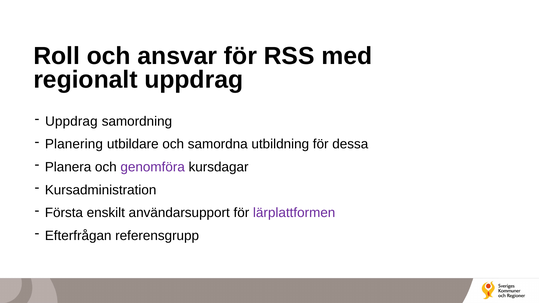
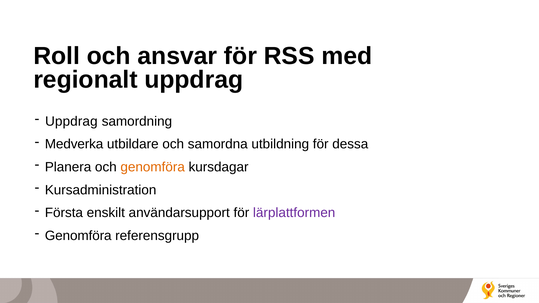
Planering: Planering -> Medverka
genomföra at (153, 167) colour: purple -> orange
Efterfrågan at (78, 236): Efterfrågan -> Genomföra
